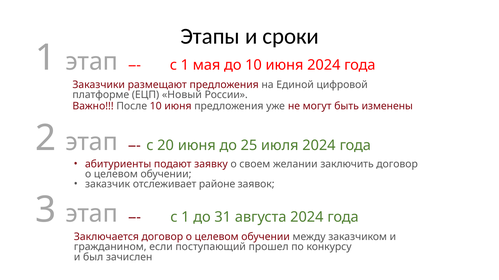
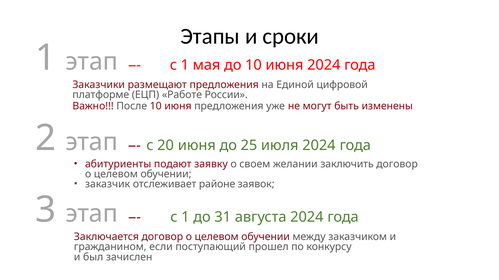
Новый: Новый -> Работе
